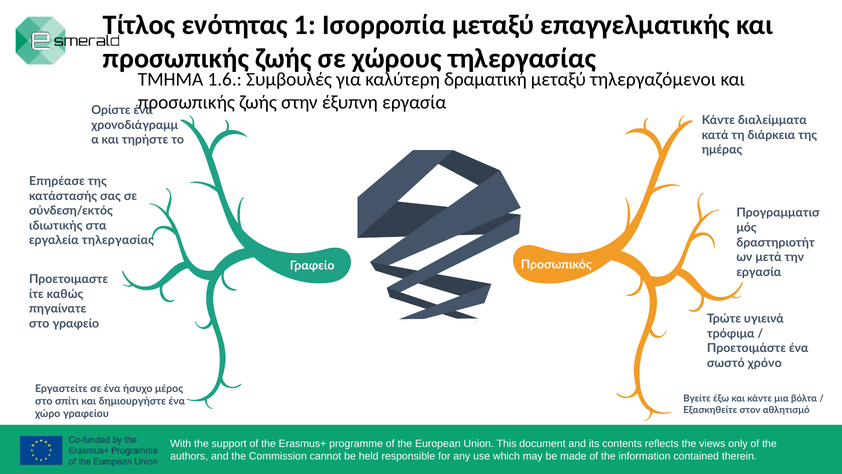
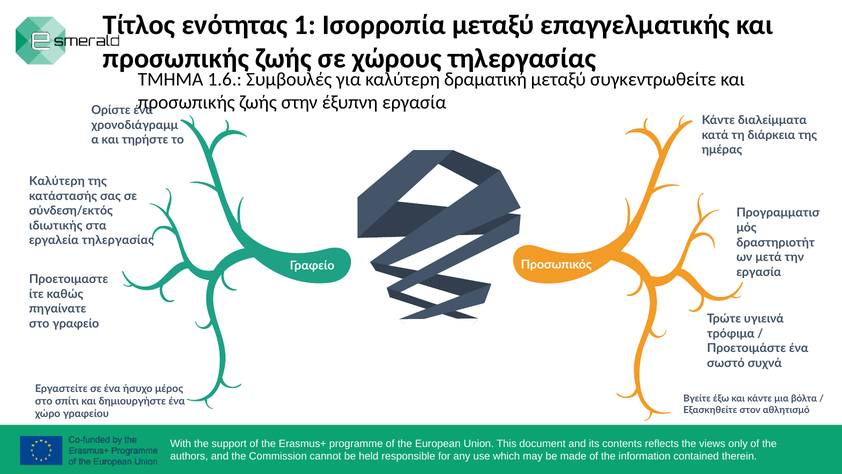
τηλεργαζόμενοι: τηλεργαζόμενοι -> συγκεντρωθείτε
Επηρέασε at (57, 181): Επηρέασε -> Καλύτερη
χρόνο: χρόνο -> συχνά
